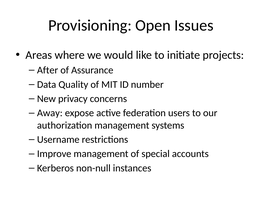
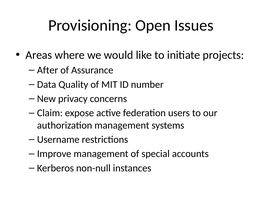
Away: Away -> Claim
